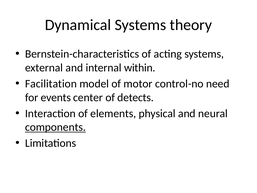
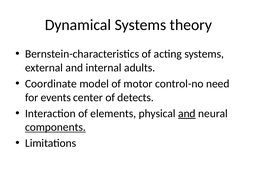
within: within -> adults
Facilitation: Facilitation -> Coordinate
and at (187, 113) underline: none -> present
